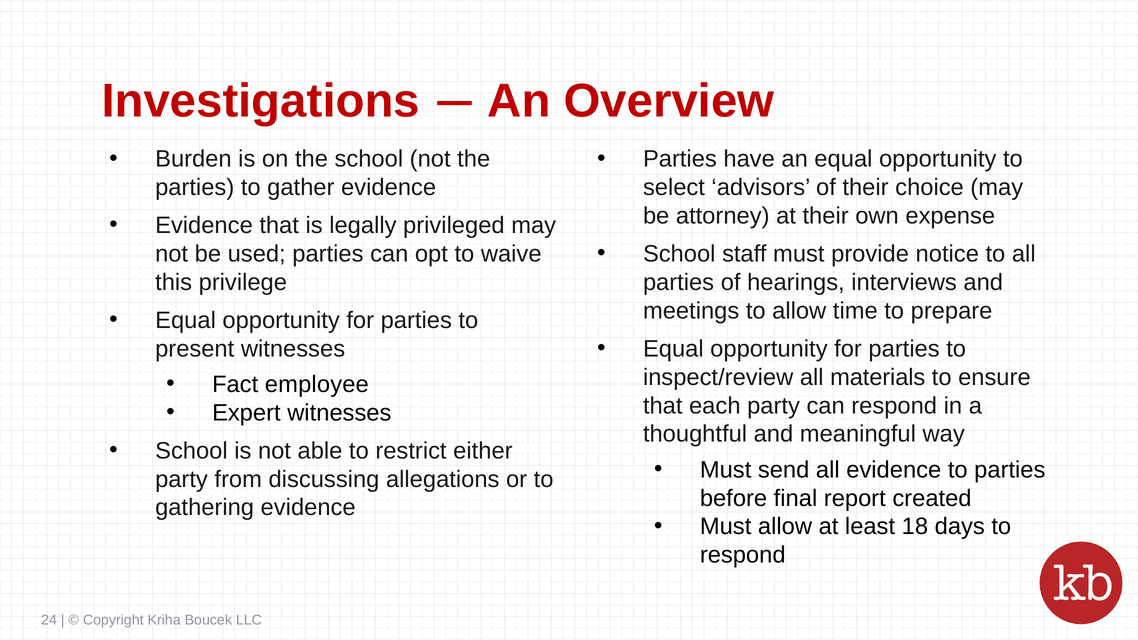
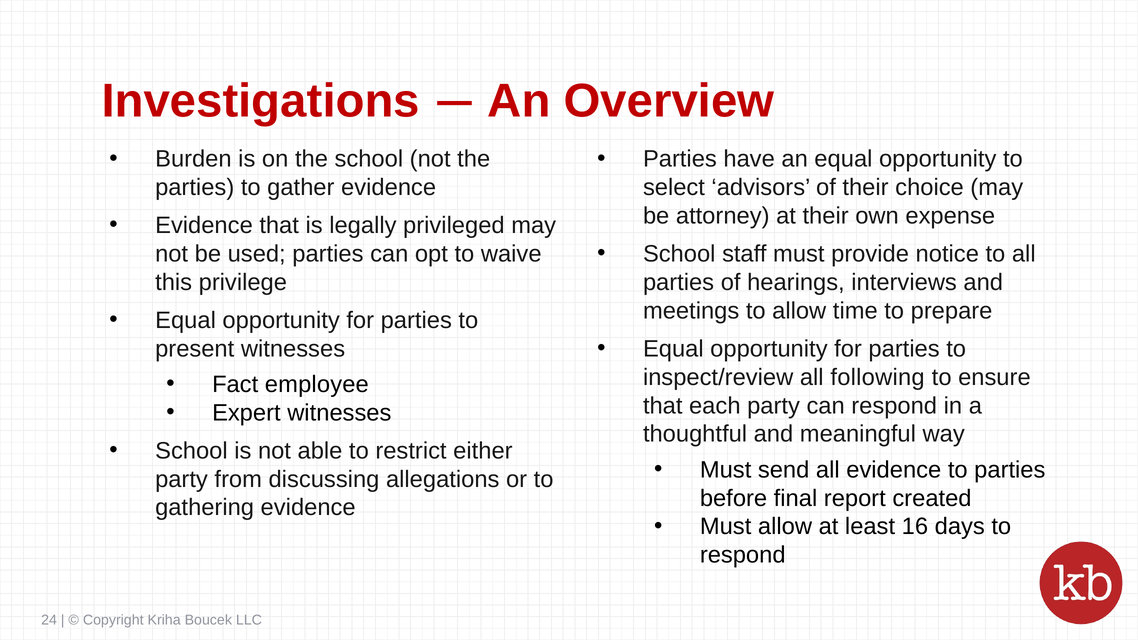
materials: materials -> following
18: 18 -> 16
